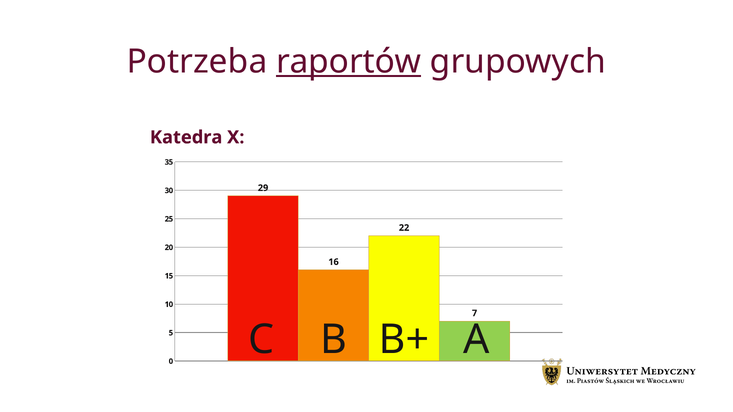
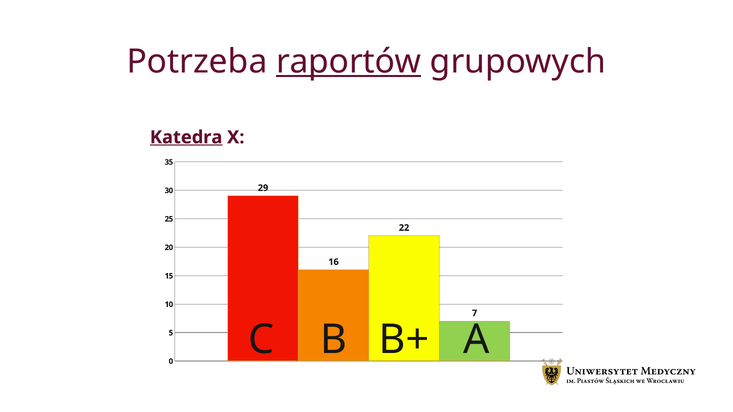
Katedra underline: none -> present
